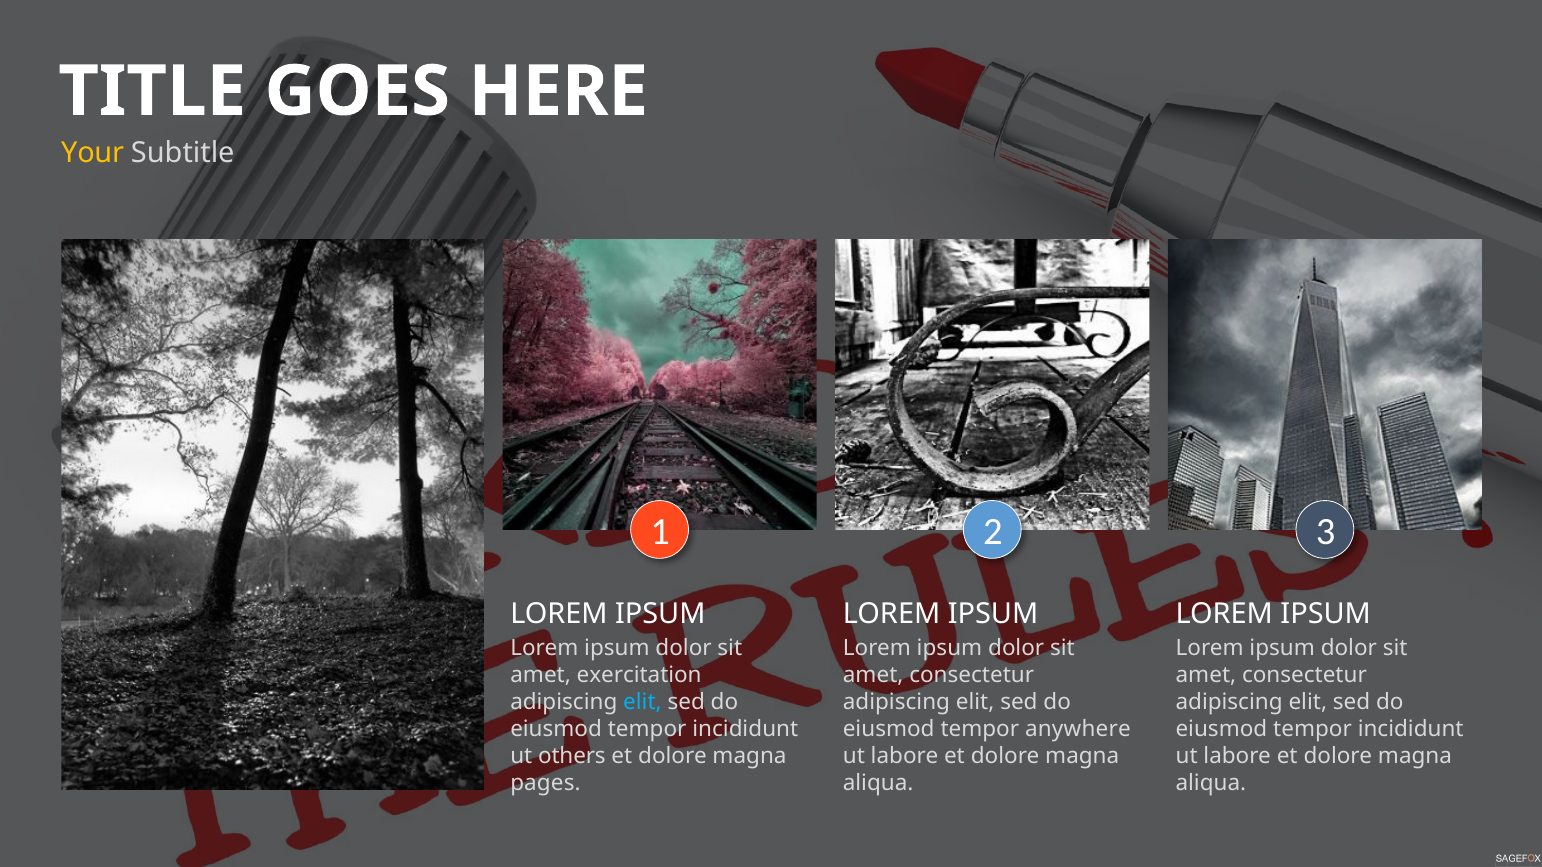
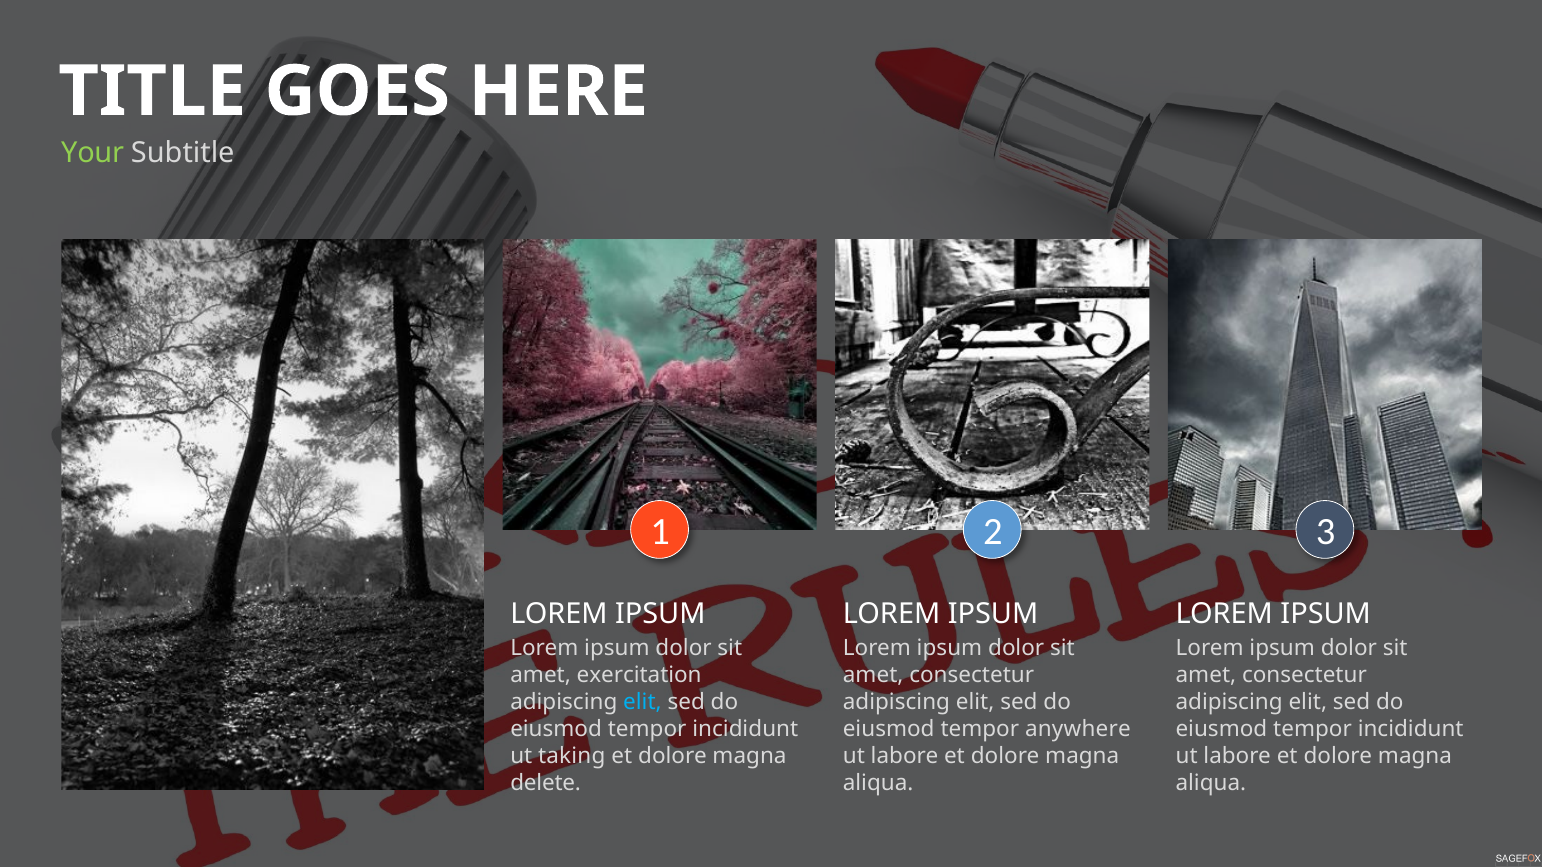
Your colour: yellow -> light green
others: others -> taking
pages: pages -> delete
